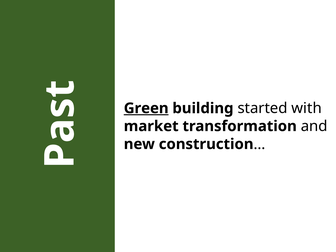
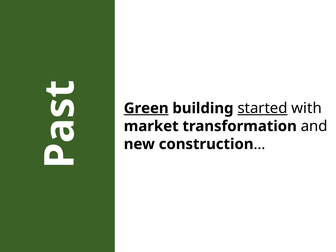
started underline: none -> present
